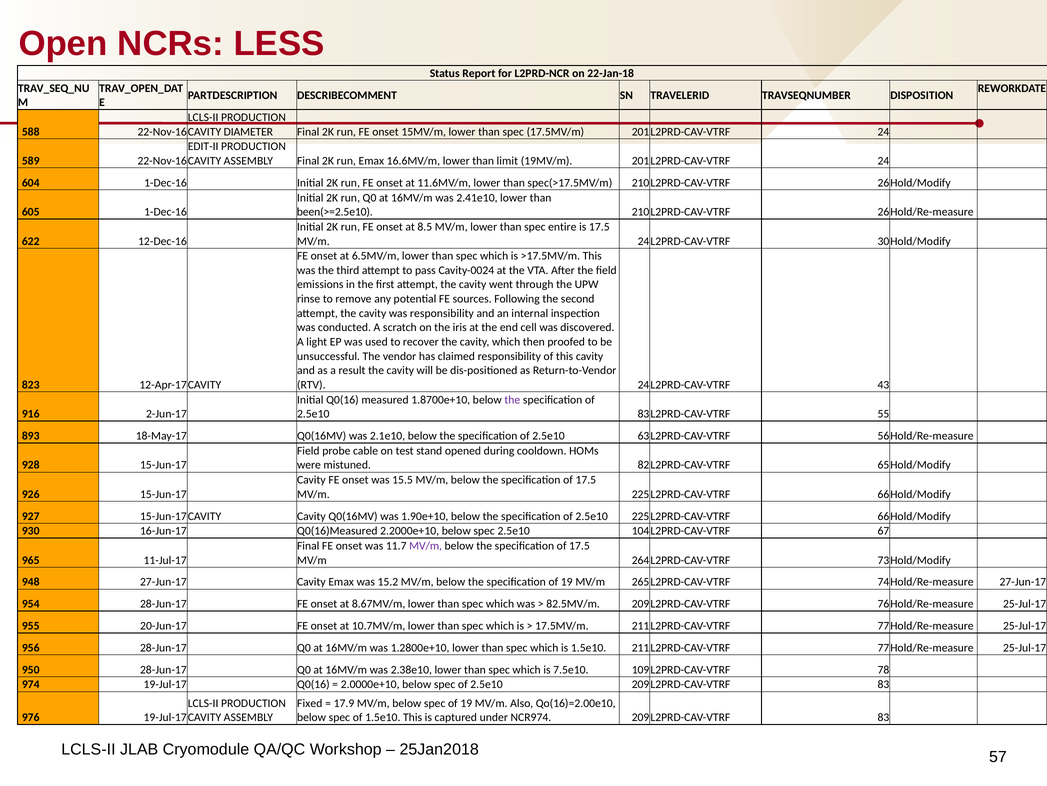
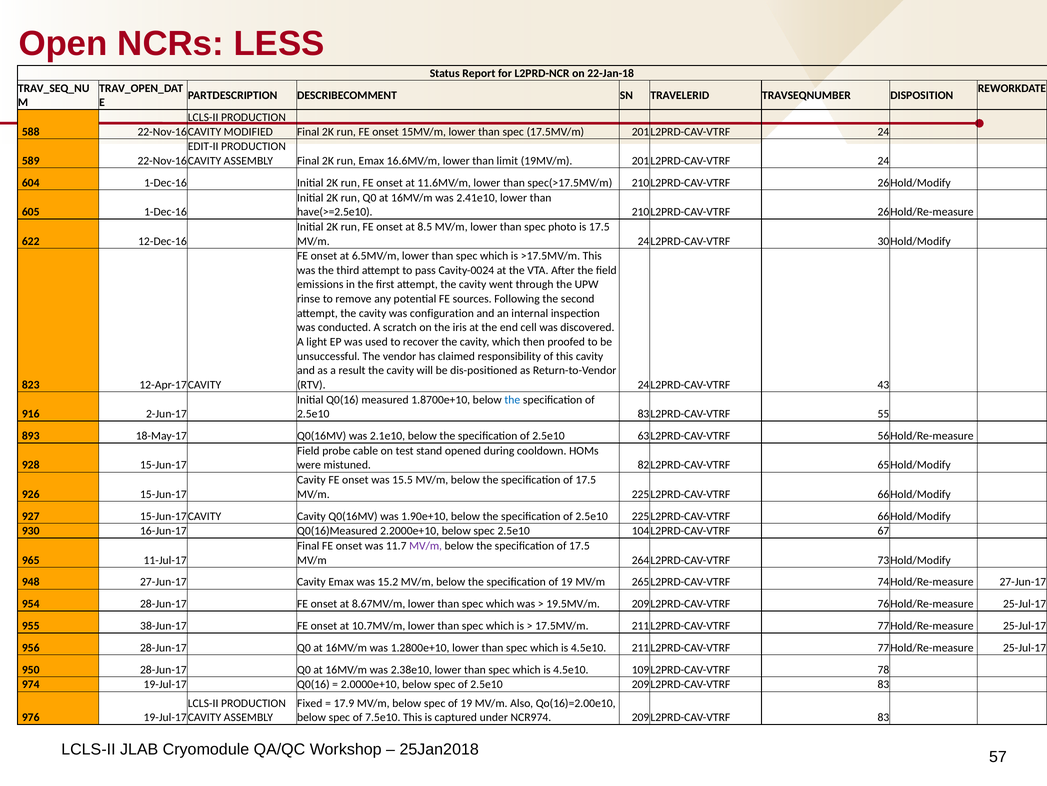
DIAMETER: DIAMETER -> MODIFIED
been(>=2.5e10: been(>=2.5e10 -> have(>=2.5e10
entire: entire -> photo
was responsibility: responsibility -> configuration
the at (512, 399) colour: purple -> blue
82.5MV/m: 82.5MV/m -> 19.5MV/m
20-Jun-17: 20-Jun-17 -> 38-Jun-17
1.5e10 at (589, 647): 1.5e10 -> 4.5e10
7.5e10 at (571, 669): 7.5e10 -> 4.5e10
of 1.5e10: 1.5e10 -> 7.5e10
